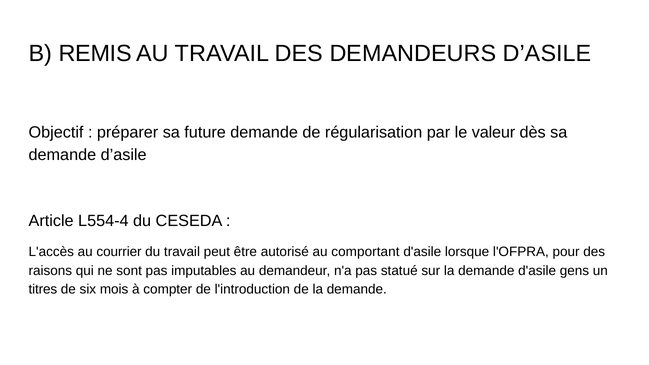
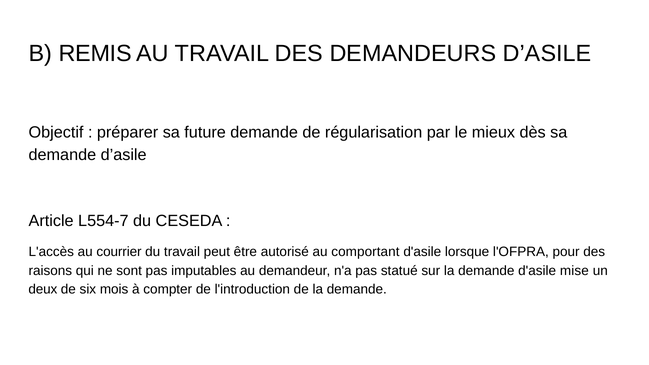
valeur: valeur -> mieux
L554-4: L554-4 -> L554-7
gens: gens -> mise
titres: titres -> deux
